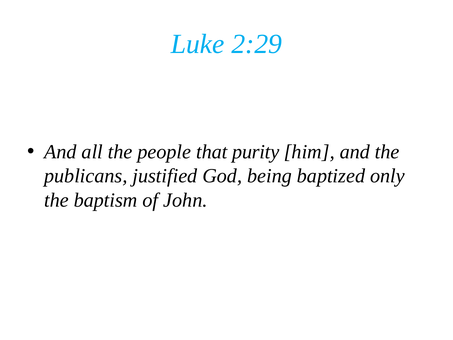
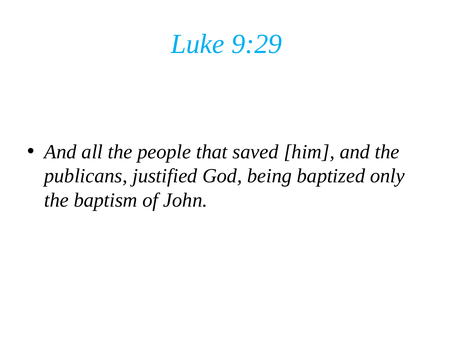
2:29: 2:29 -> 9:29
purity: purity -> saved
